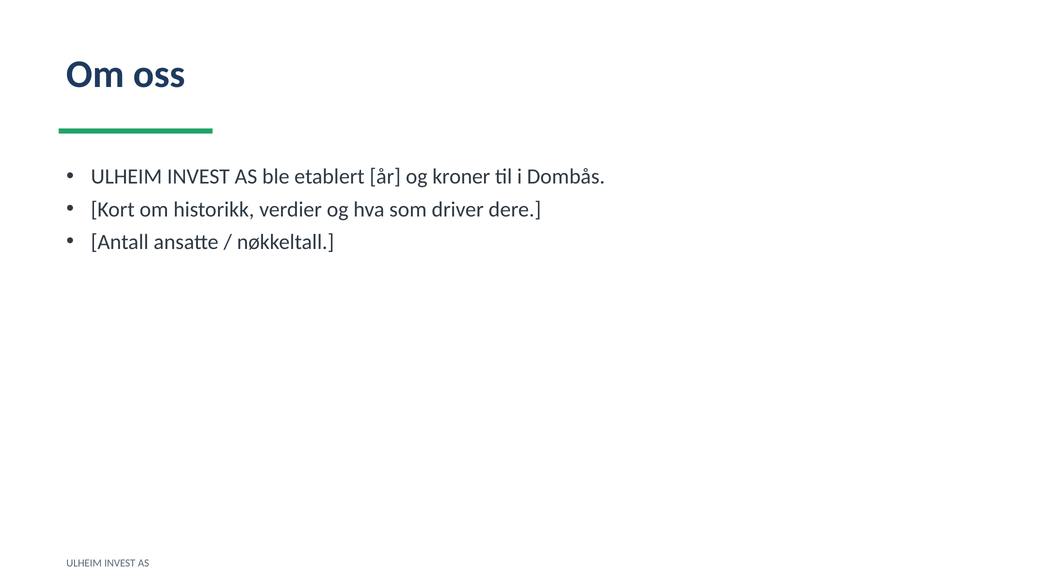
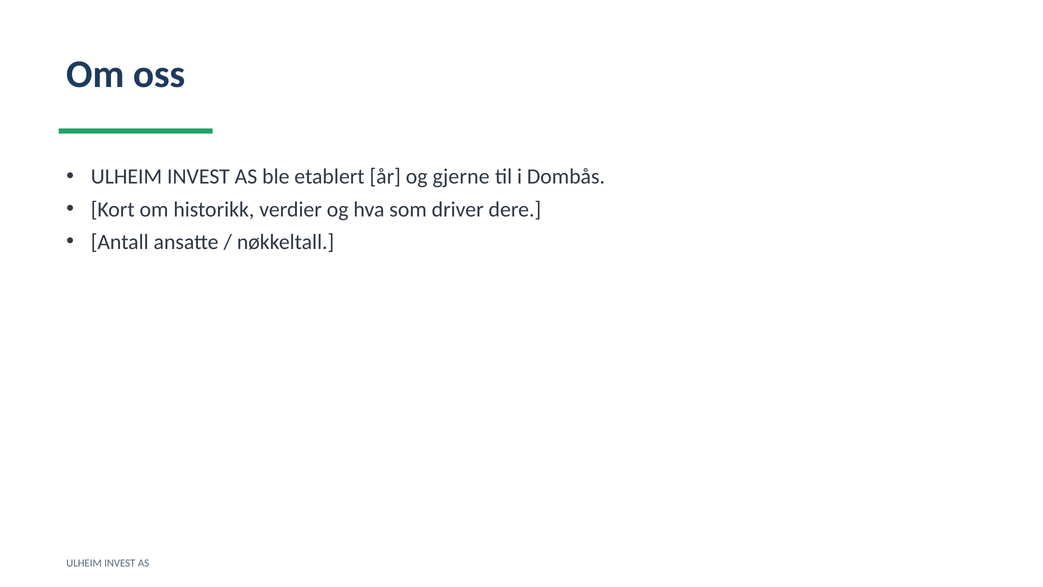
kroner: kroner -> gjerne
